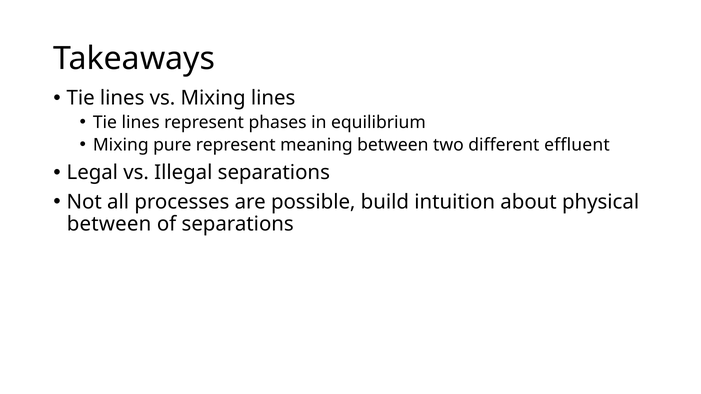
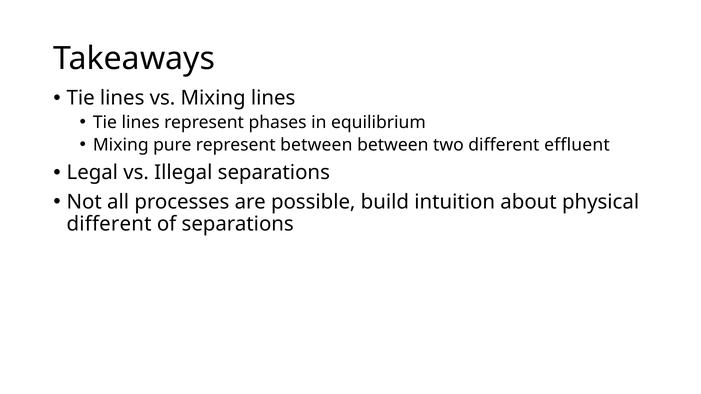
represent meaning: meaning -> between
between at (109, 224): between -> different
